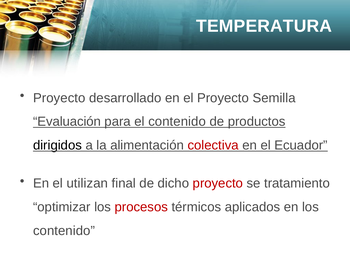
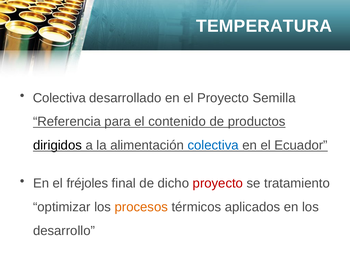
Proyecto at (59, 98): Proyecto -> Colectiva
Evaluación: Evaluación -> Referencia
colectiva at (213, 145) colour: red -> blue
utilizan: utilizan -> fréjoles
procesos colour: red -> orange
contenido at (64, 230): contenido -> desarrollo
